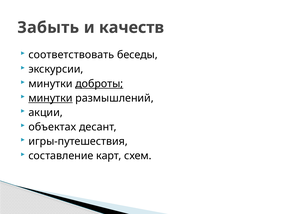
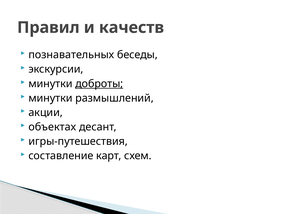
Забыть: Забыть -> Правил
соответствовать: соответствовать -> познавательных
минутки at (51, 98) underline: present -> none
